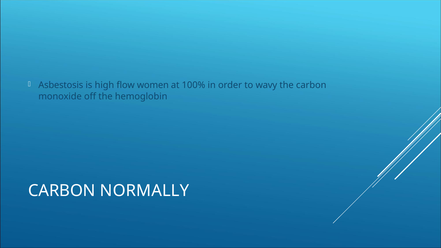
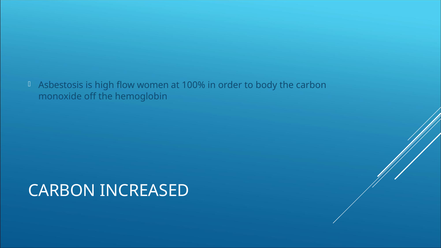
wavy: wavy -> body
NORMALLY: NORMALLY -> INCREASED
